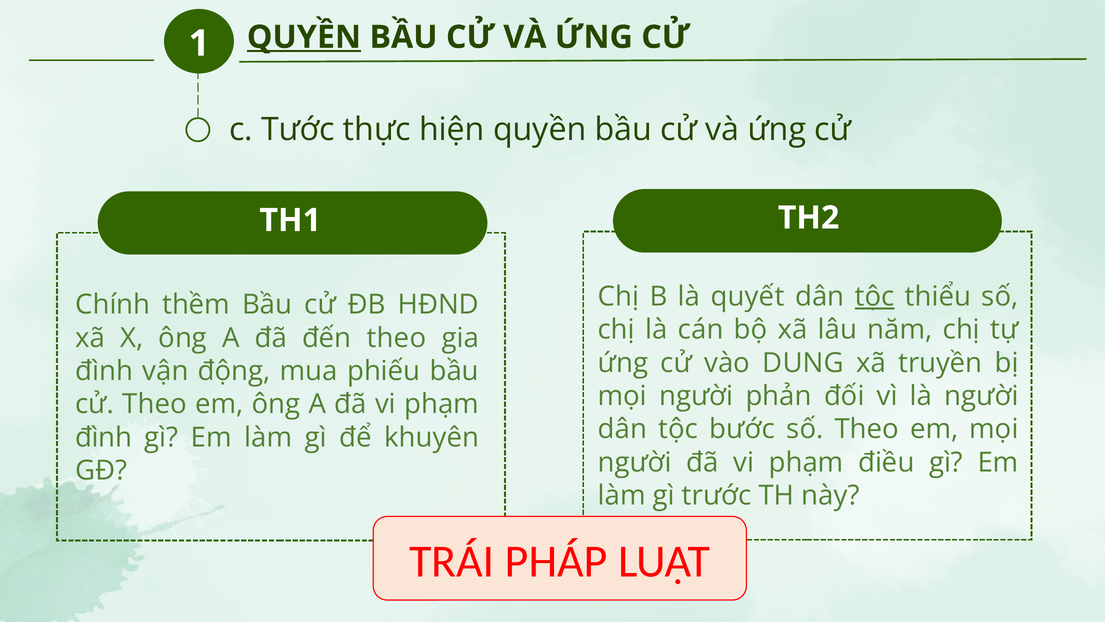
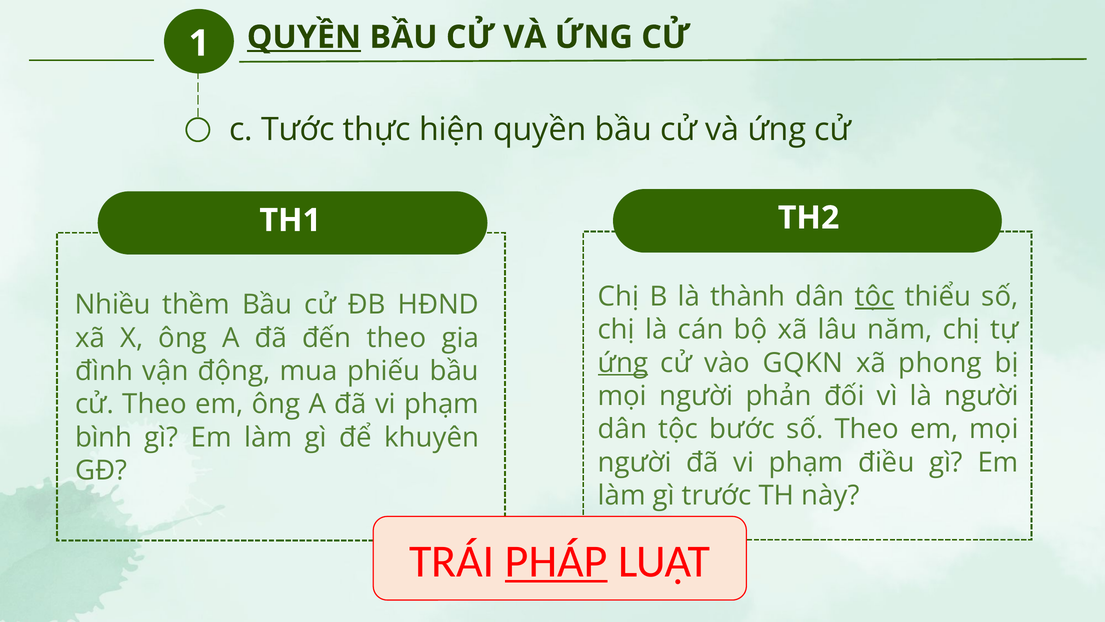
quyết: quyết -> thành
Chính: Chính -> Nhiều
ứng at (623, 363) underline: none -> present
DUNG: DUNG -> GQKN
truyền: truyền -> phong
đình at (104, 437): đình -> bình
PHÁP underline: none -> present
